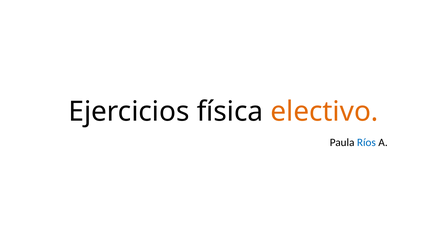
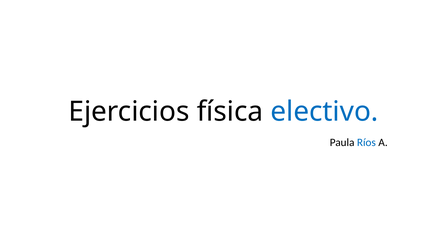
electivo colour: orange -> blue
